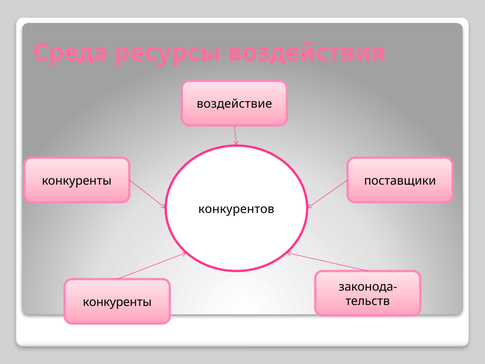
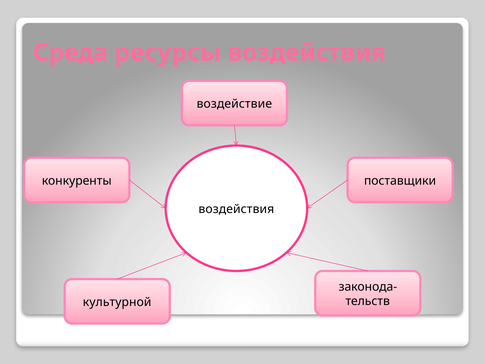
конкурентов at (236, 209): конкурентов -> воздействия
конкуренты at (117, 302): конкуренты -> культурной
